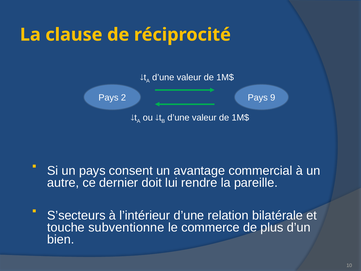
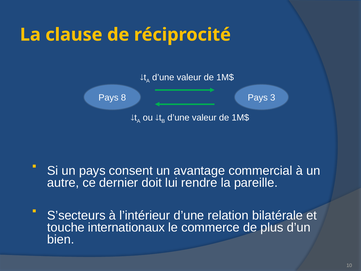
2: 2 -> 8
9: 9 -> 3
subventionne: subventionne -> internationaux
